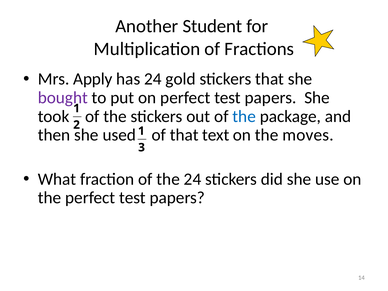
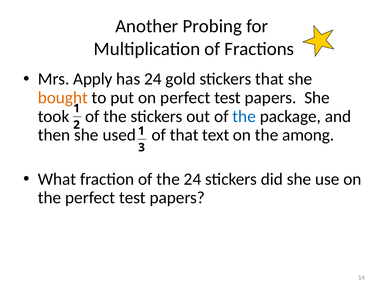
Student: Student -> Probing
bought colour: purple -> orange
moves: moves -> among
